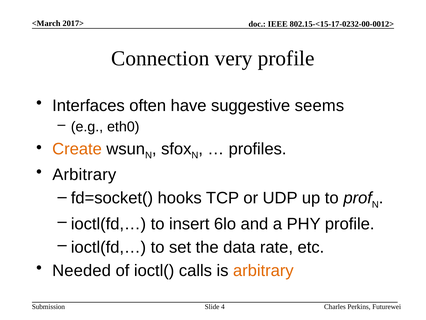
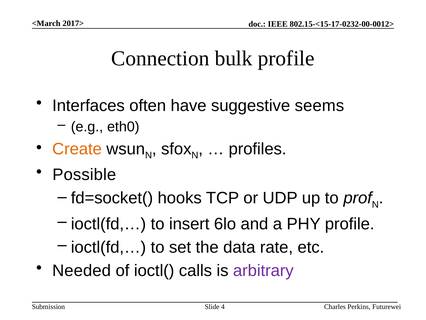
very: very -> bulk
Arbitrary at (84, 175): Arbitrary -> Possible
arbitrary at (263, 270) colour: orange -> purple
